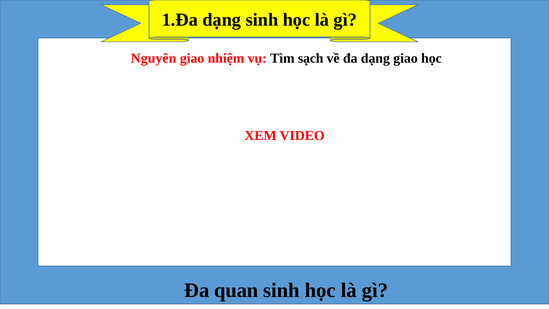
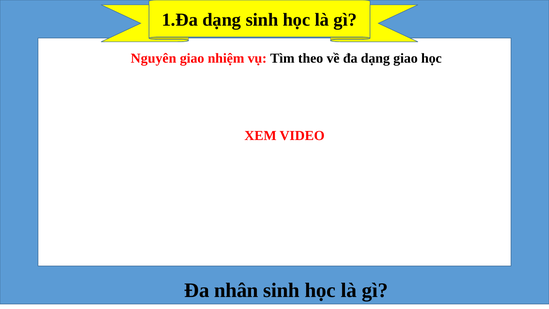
sạch: sạch -> theo
quan: quan -> nhân
